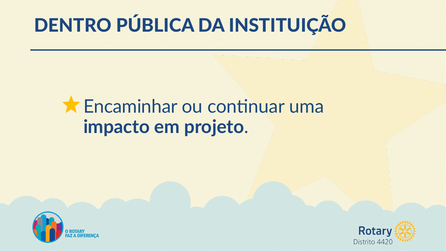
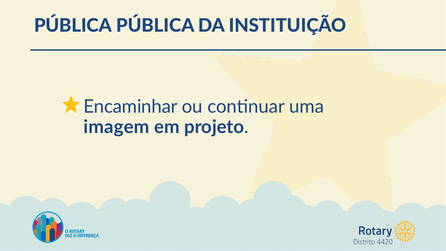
DENTRO at (73, 26): DENTRO -> PÚBLICA
impacto: impacto -> imagem
